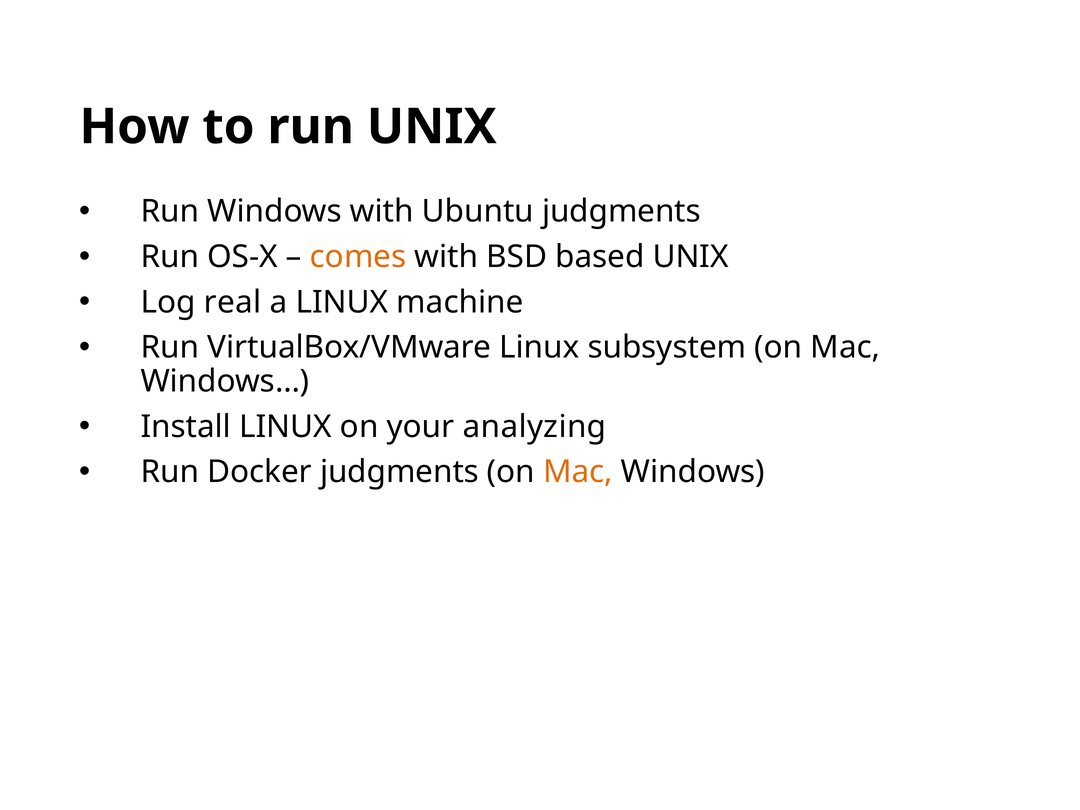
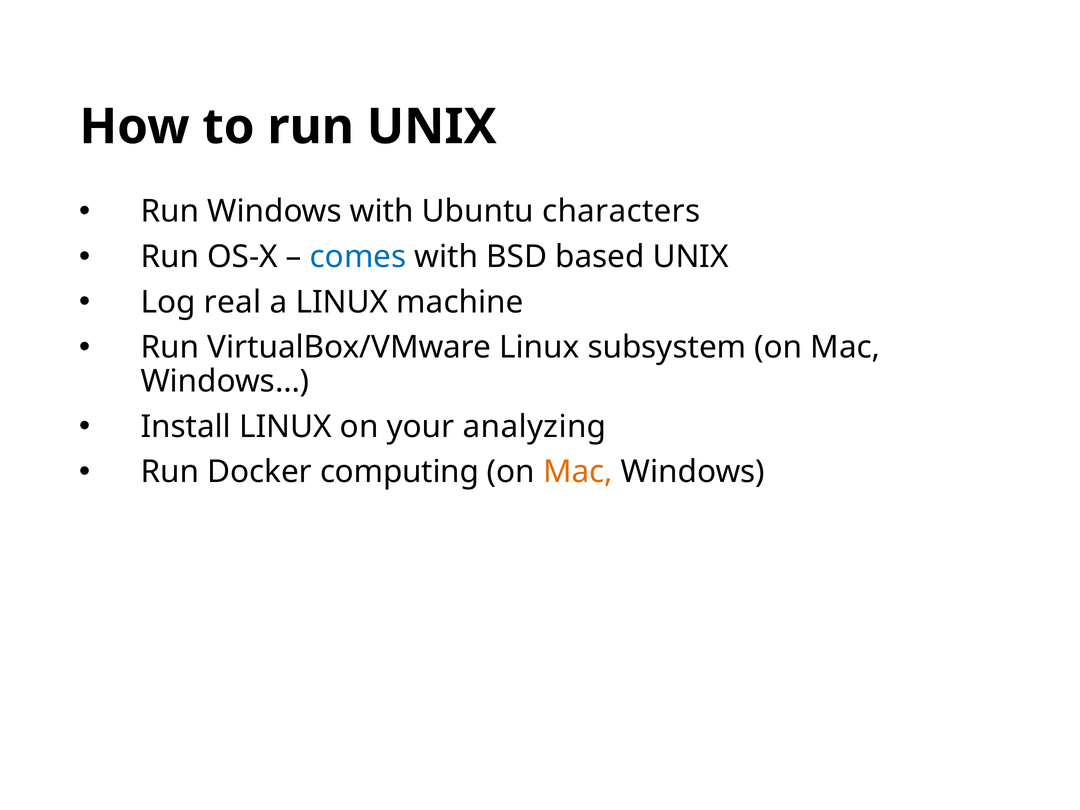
Ubuntu judgments: judgments -> characters
comes colour: orange -> blue
Docker judgments: judgments -> computing
